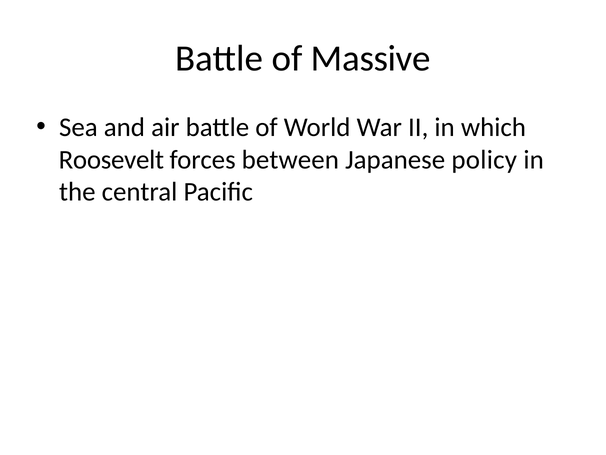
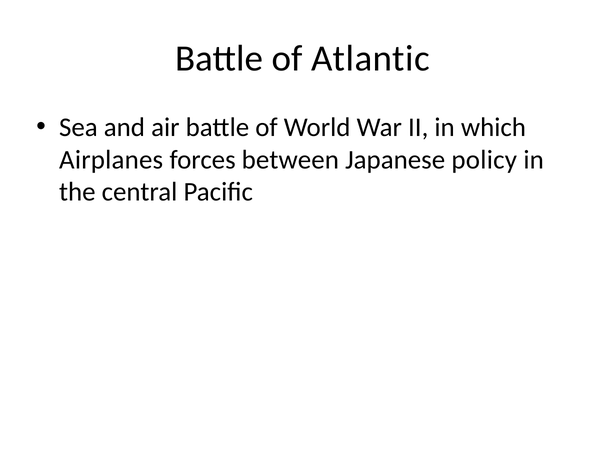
Massive: Massive -> Atlantic
Roosevelt: Roosevelt -> Airplanes
